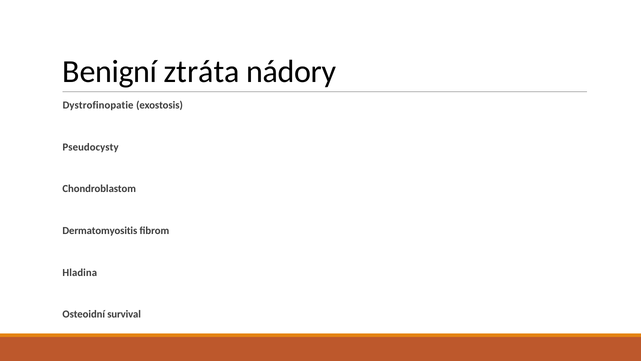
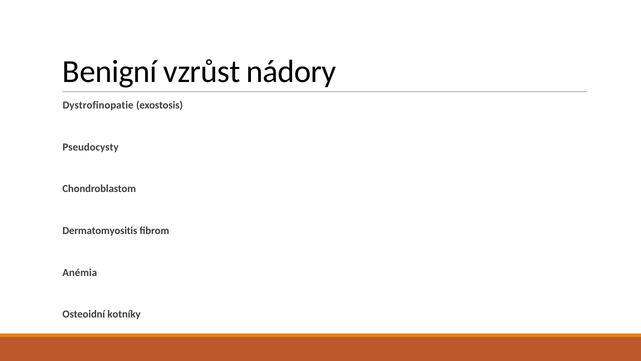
ztráta: ztráta -> vzrůst
Hladina: Hladina -> Anémia
survival: survival -> kotníky
